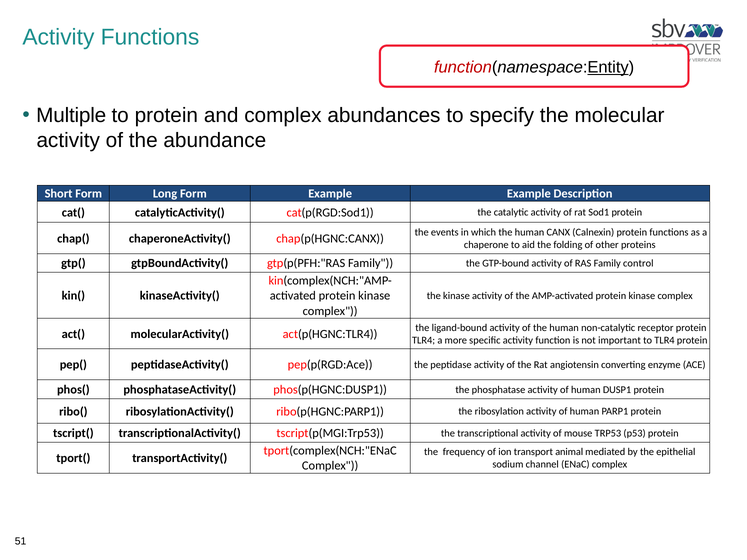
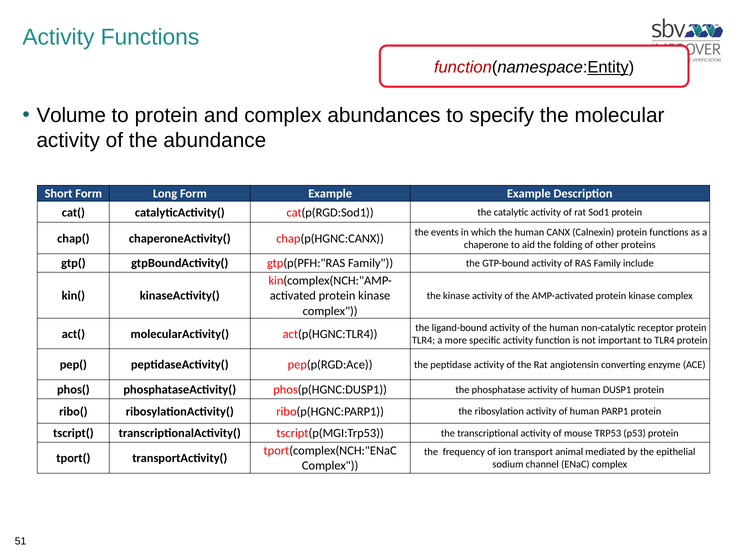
Multiple: Multiple -> Volume
control: control -> include
